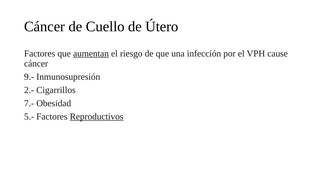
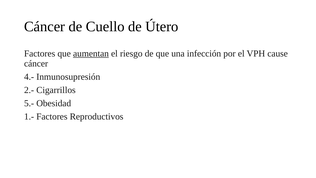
9.-: 9.- -> 4.-
7.-: 7.- -> 5.-
5.-: 5.- -> 1.-
Reproductivos underline: present -> none
